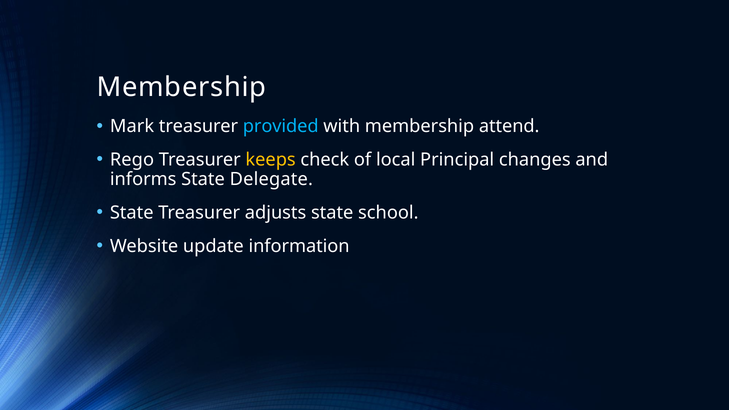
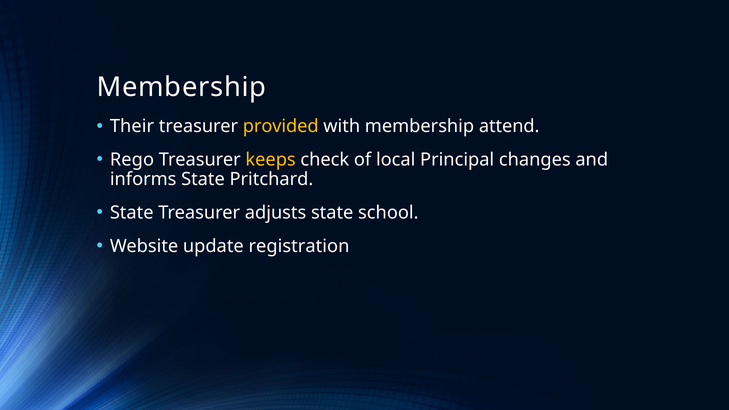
Mark: Mark -> Their
provided colour: light blue -> yellow
Delegate: Delegate -> Pritchard
information: information -> registration
